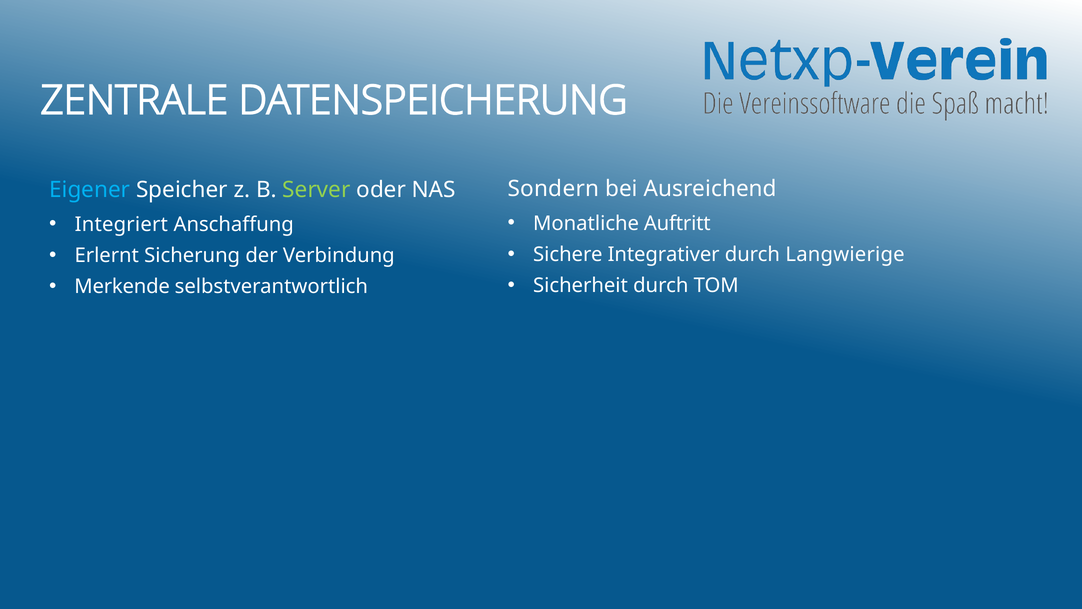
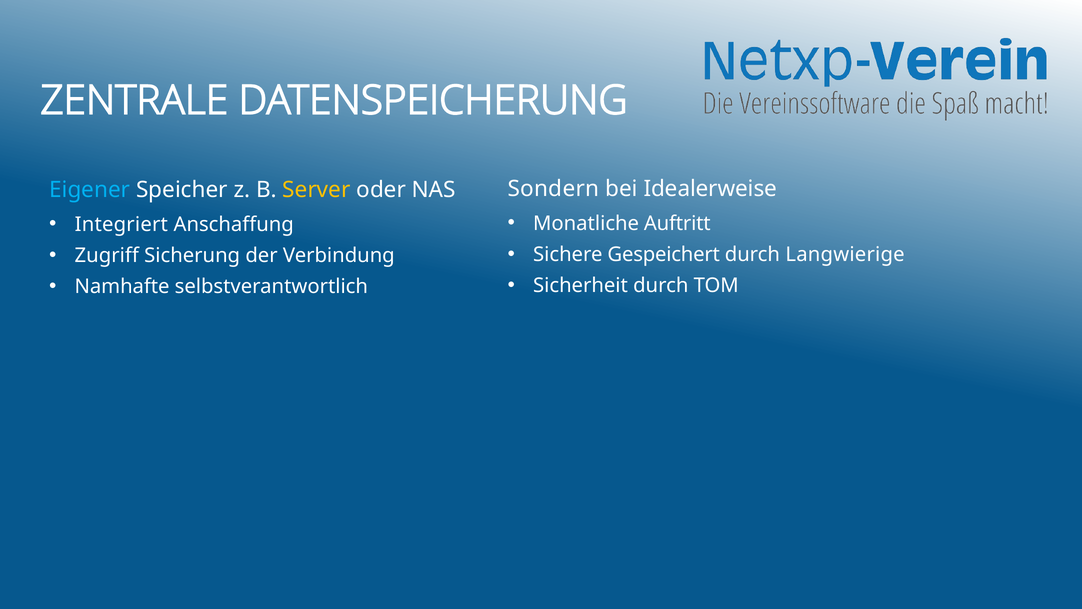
Ausreichend: Ausreichend -> Idealerweise
Server colour: light green -> yellow
Integrativer: Integrativer -> Gespeichert
Erlernt: Erlernt -> Zugriff
Merkende: Merkende -> Namhafte
